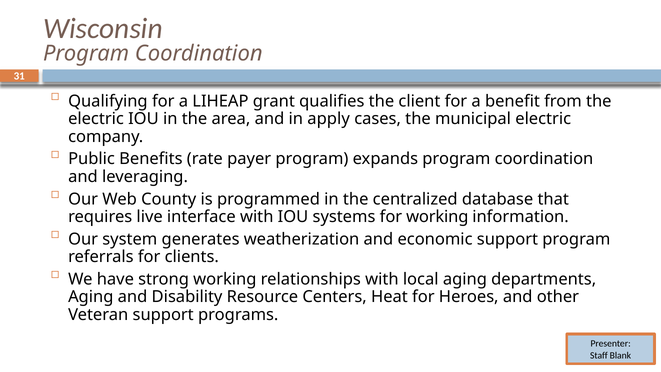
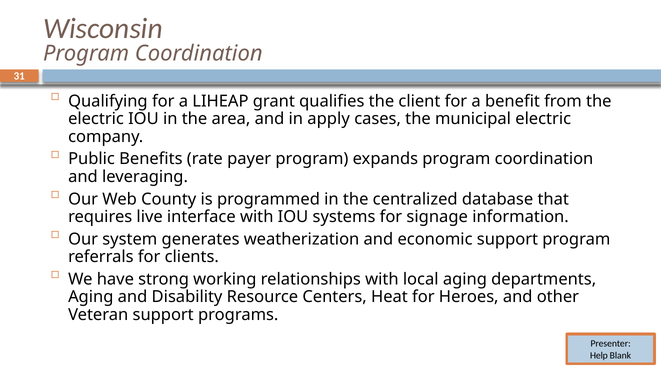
for working: working -> signage
Staff: Staff -> Help
